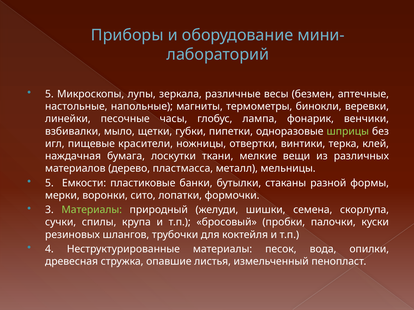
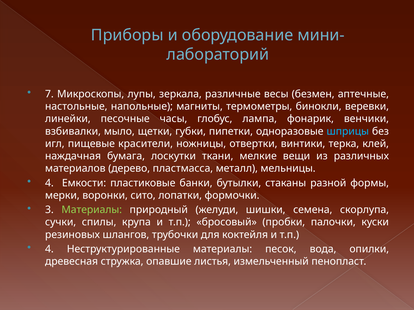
5 at (49, 94): 5 -> 7
шприцы colour: light green -> light blue
5 at (49, 183): 5 -> 4
